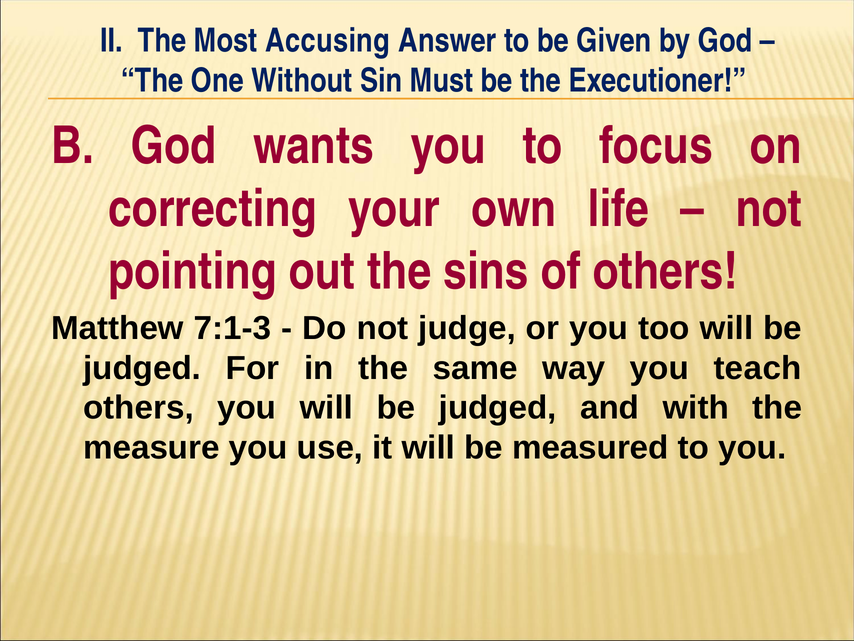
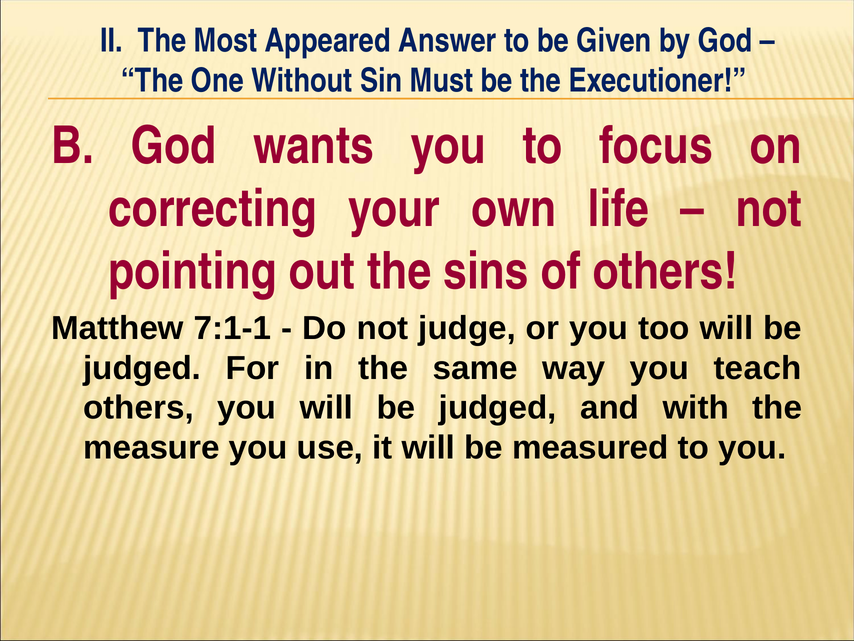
Accusing: Accusing -> Appeared
7:1-3: 7:1-3 -> 7:1-1
